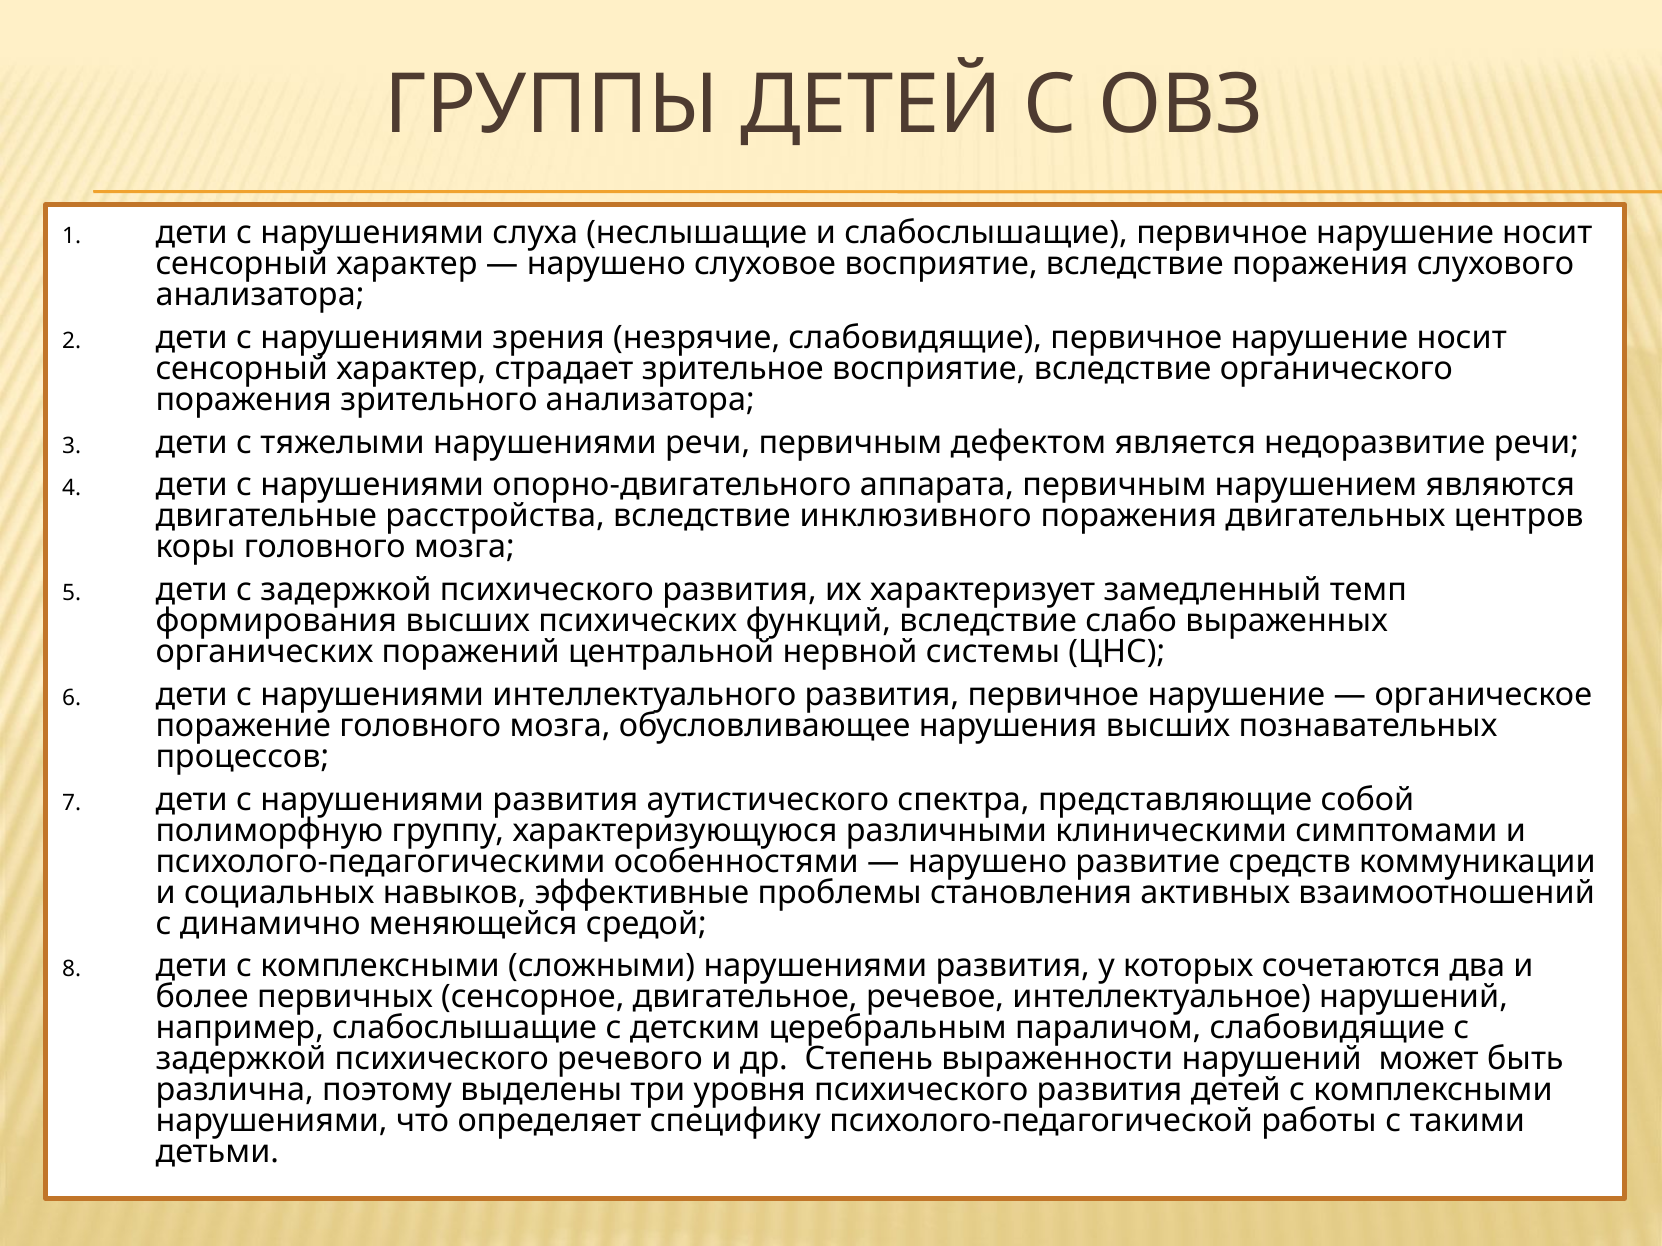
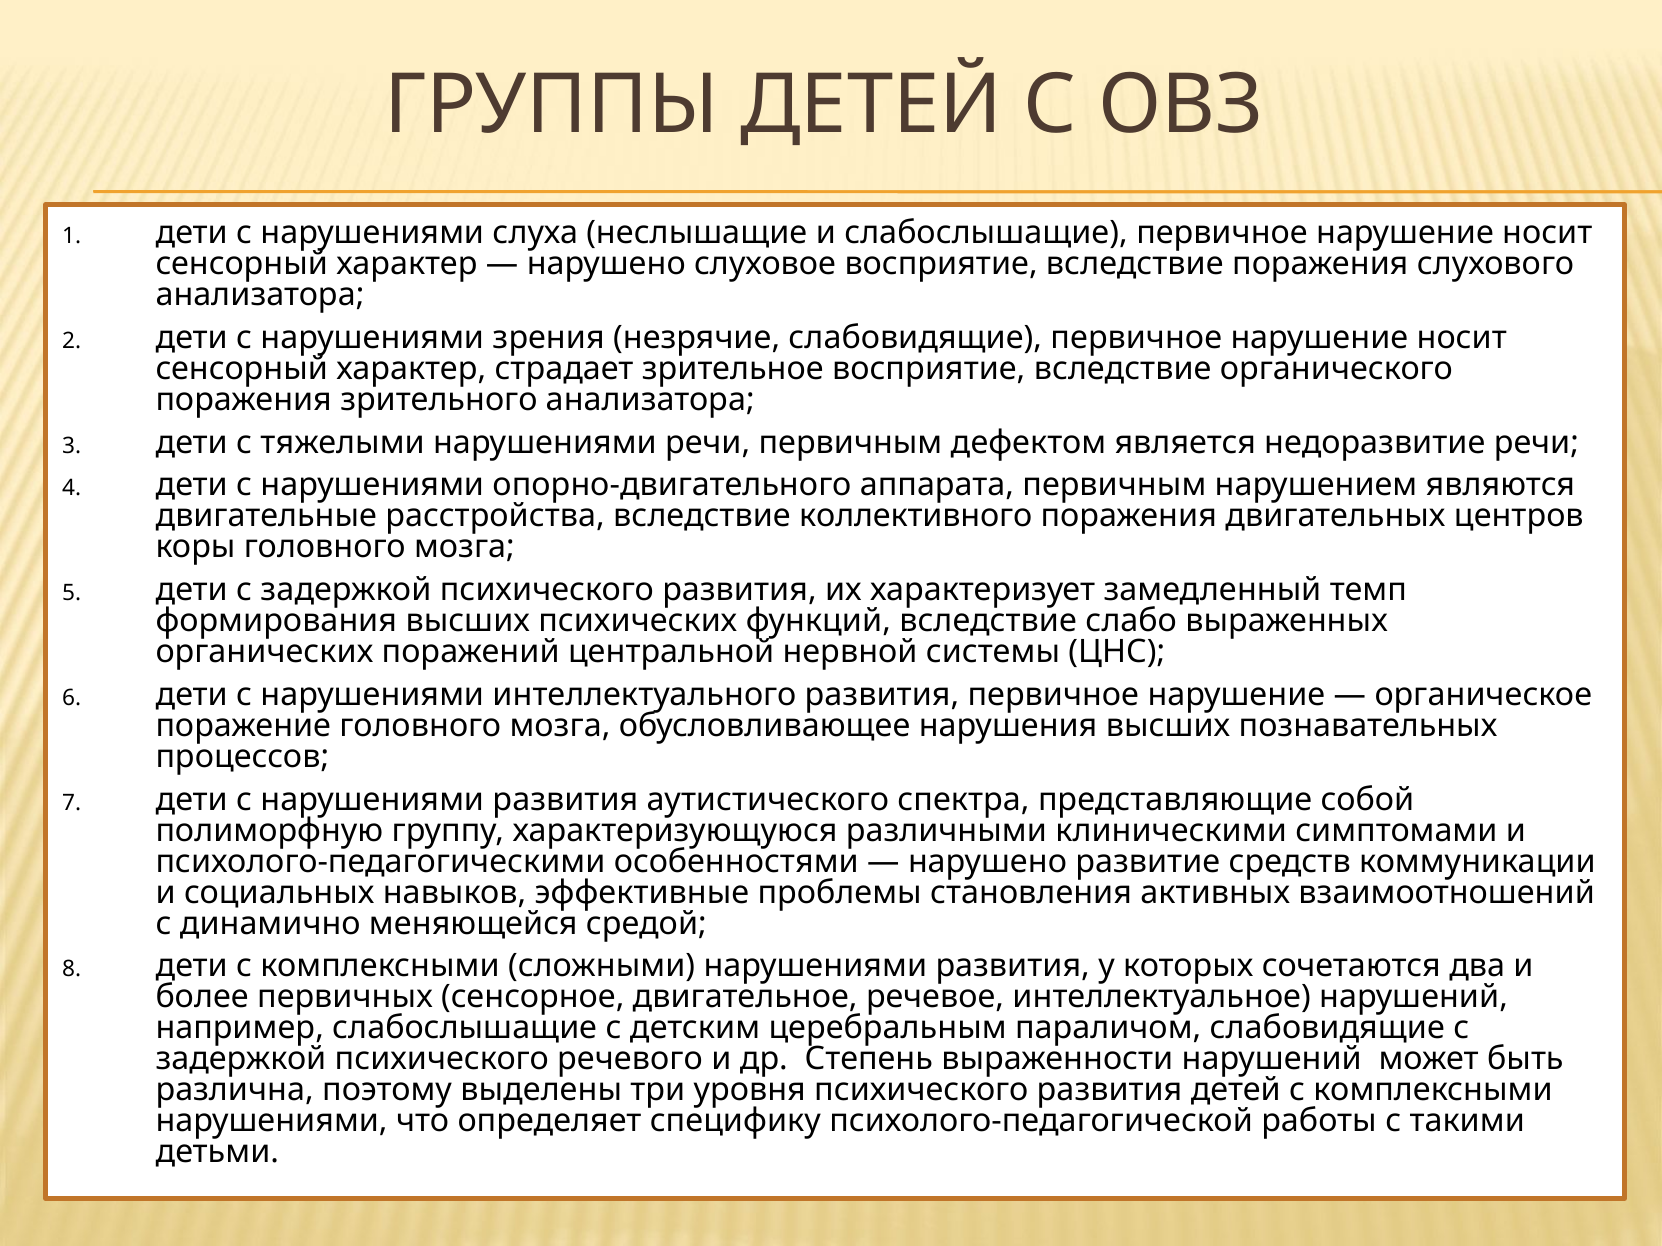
инклюзивного: инклюзивного -> коллективного
